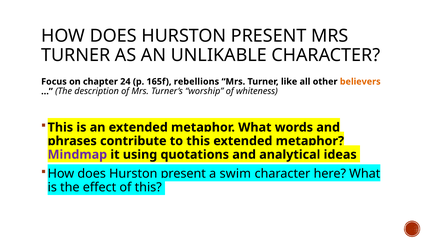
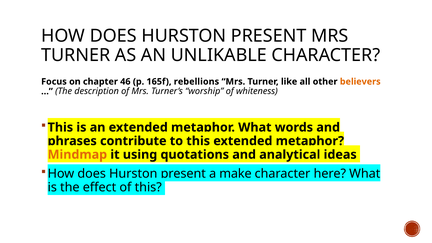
24: 24 -> 46
Mindmap colour: purple -> orange
swim: swim -> make
